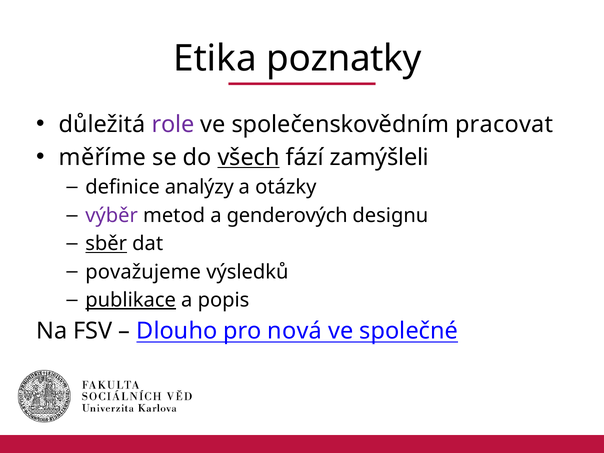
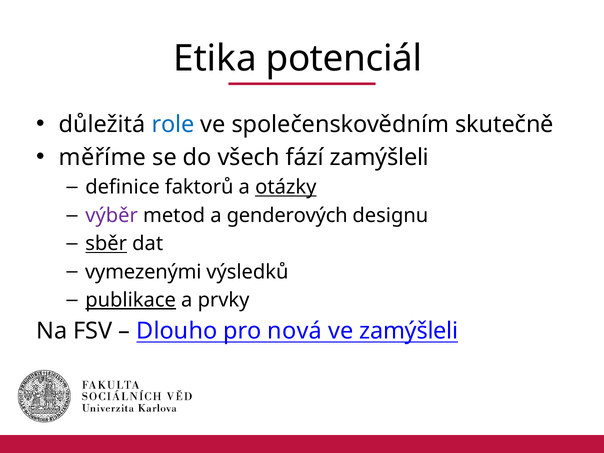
poznatky: poznatky -> potenciál
role colour: purple -> blue
pracovat: pracovat -> skutečně
všech underline: present -> none
analýzy: analýzy -> faktorů
otázky underline: none -> present
považujeme: považujeme -> vymezenými
popis: popis -> prvky
ve společné: společné -> zamýšleli
